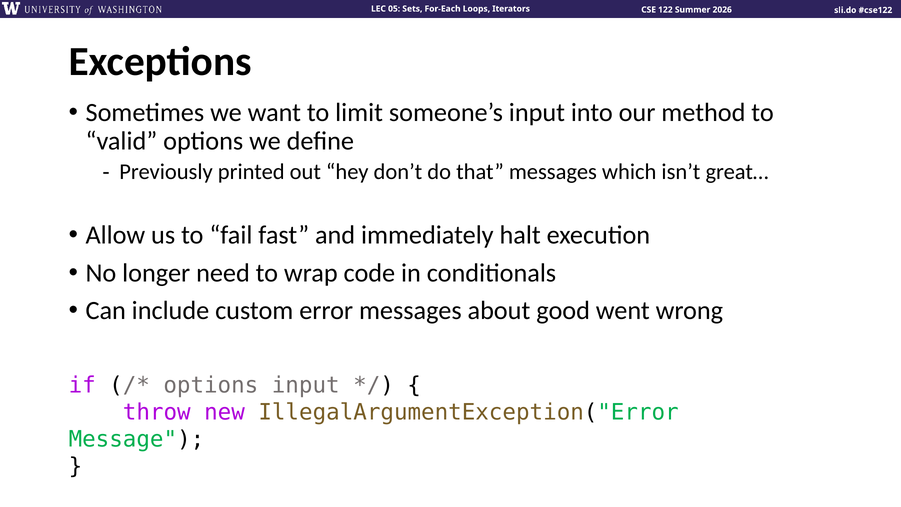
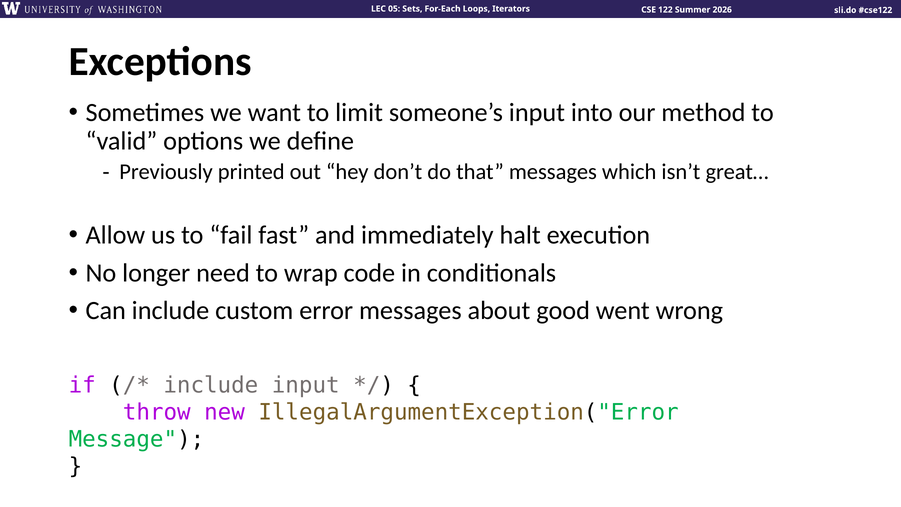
options at (211, 385): options -> include
